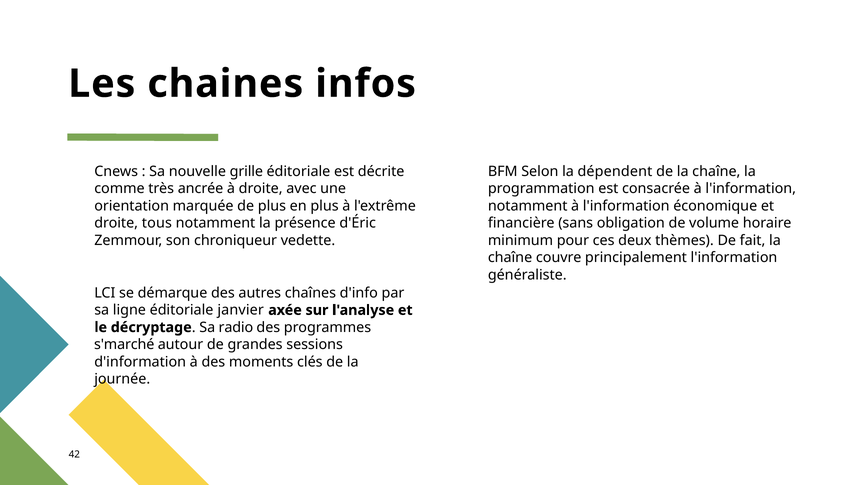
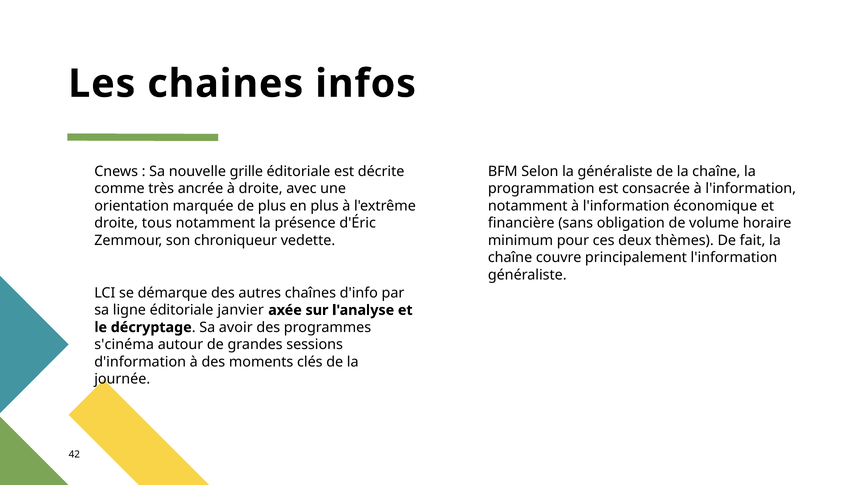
la dépendent: dépendent -> généraliste
radio: radio -> avoir
s'marché: s'marché -> s'cinéma
